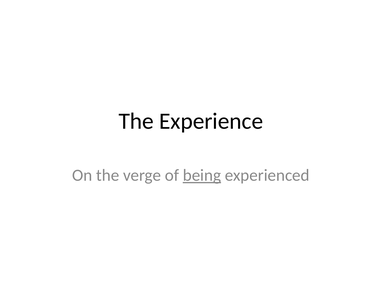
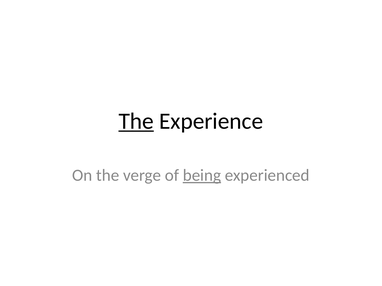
The at (136, 121) underline: none -> present
